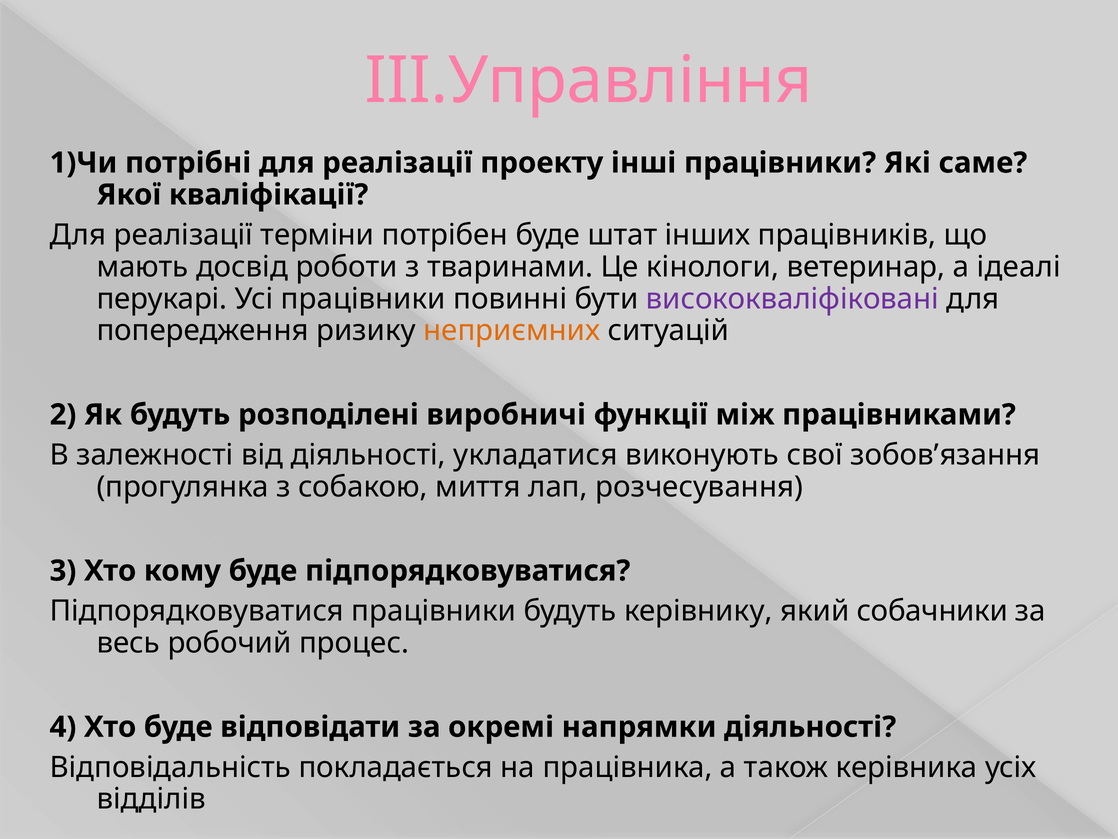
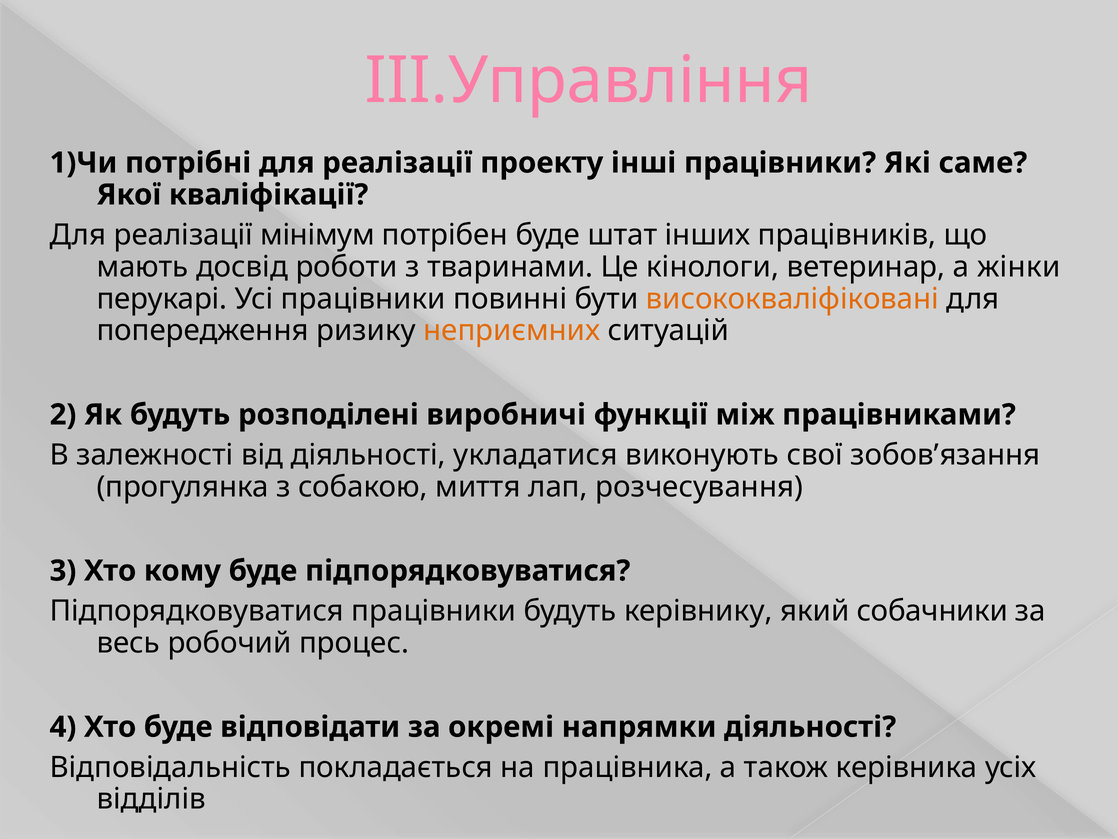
терміни: терміни -> мінімум
ідеалі: ідеалі -> жінки
висококваліфіковані colour: purple -> orange
